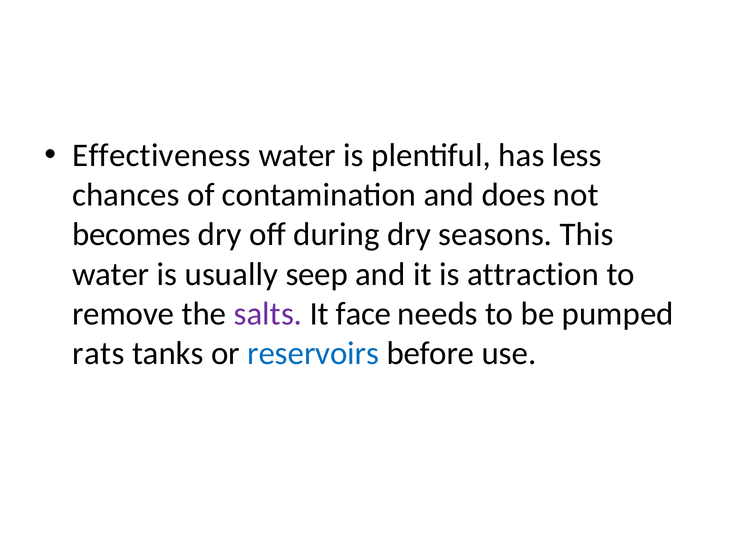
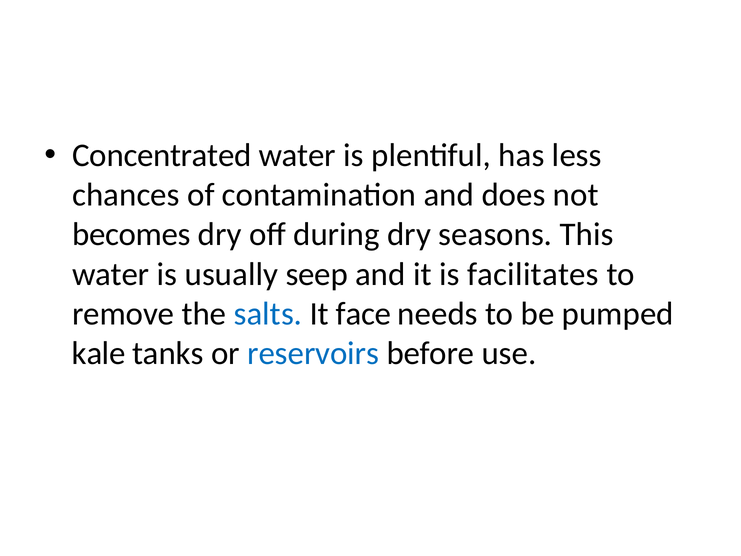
Effectiveness: Effectiveness -> Concentrated
attraction: attraction -> facilitates
salts colour: purple -> blue
rats: rats -> kale
